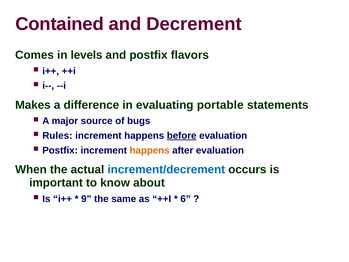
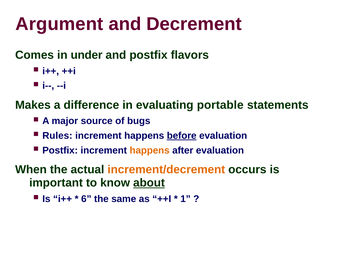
Contained: Contained -> Argument
levels: levels -> under
increment/decrement colour: blue -> orange
about underline: none -> present
9: 9 -> 6
6: 6 -> 1
